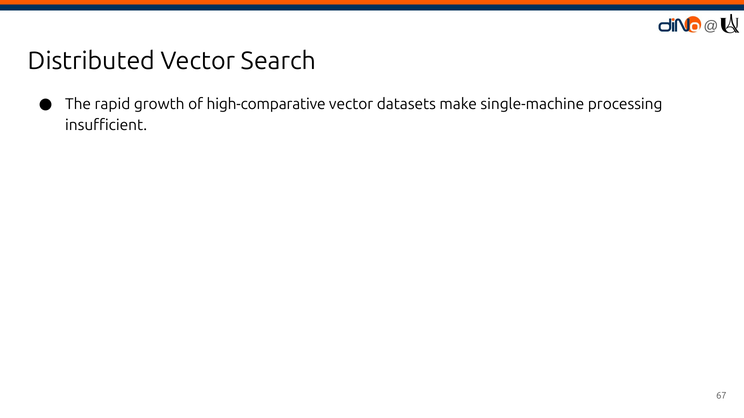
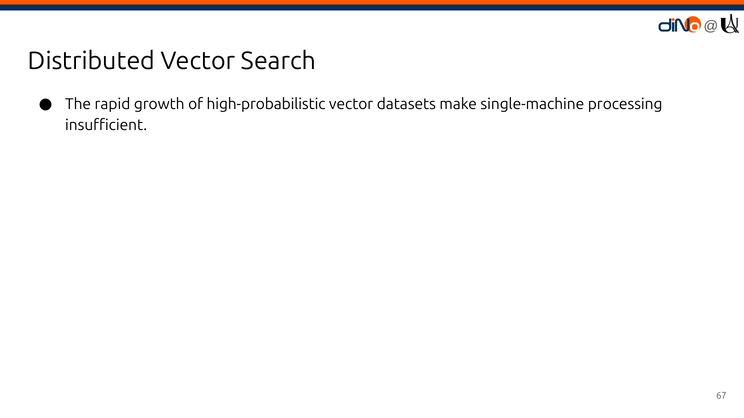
high-comparative: high-comparative -> high-probabilistic
